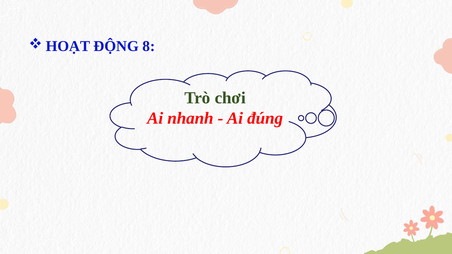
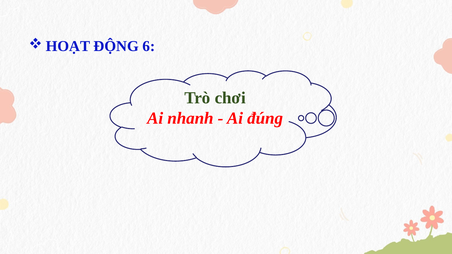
8: 8 -> 6
